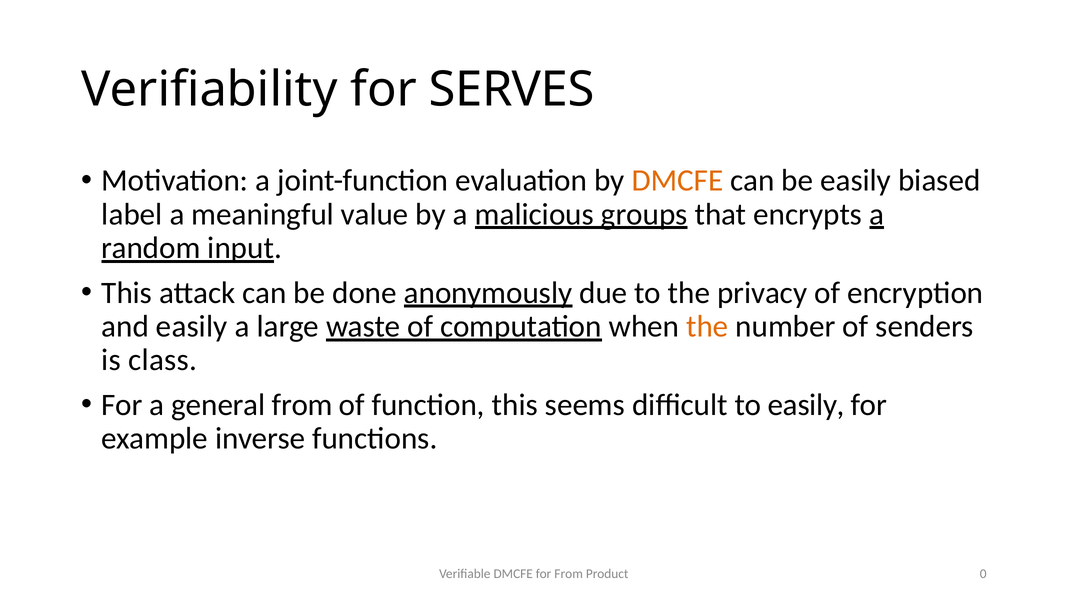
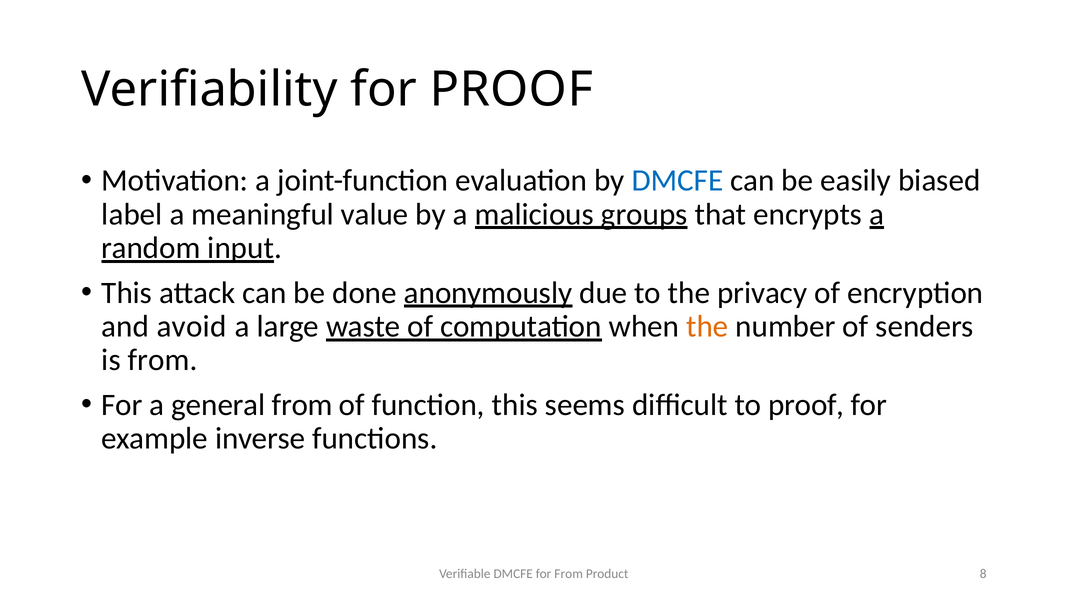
for SERVES: SERVES -> PROOF
DMCFE at (677, 181) colour: orange -> blue
and easily: easily -> avoid
is class: class -> from
to easily: easily -> proof
0: 0 -> 8
